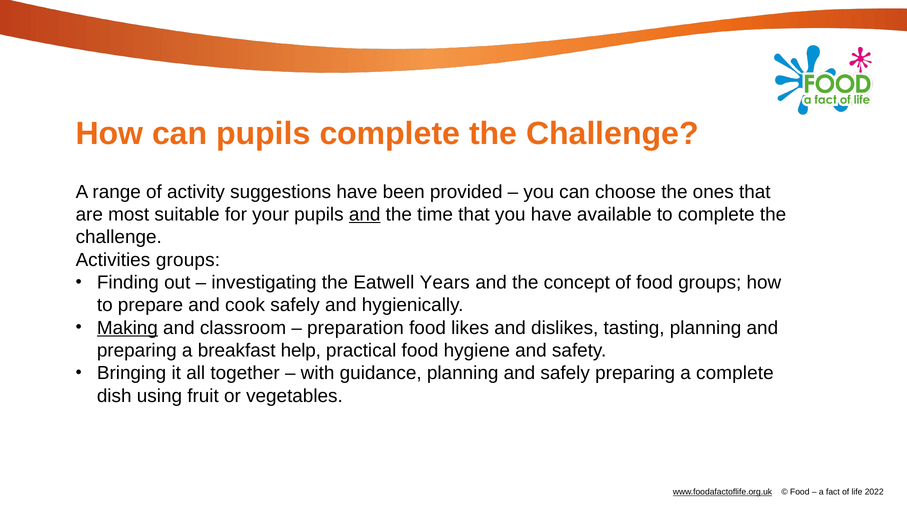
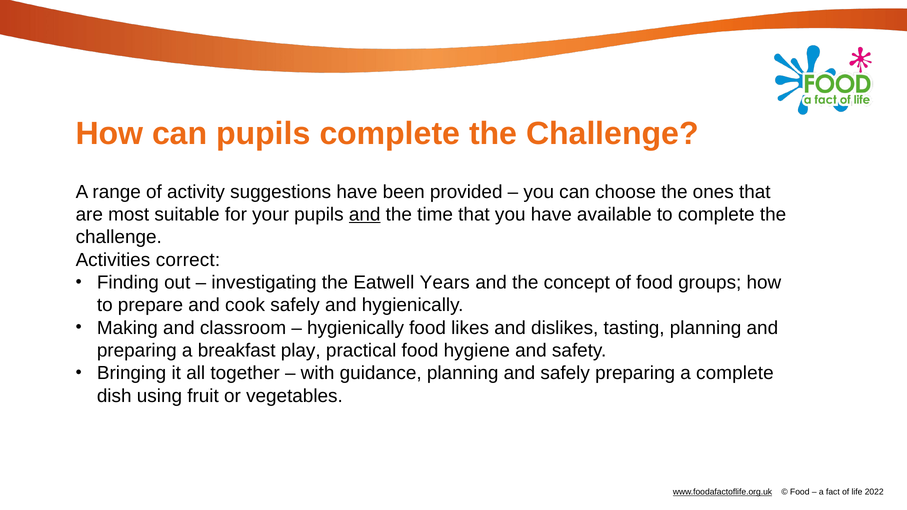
Activities groups: groups -> correct
Making underline: present -> none
preparation at (355, 328): preparation -> hygienically
help: help -> play
